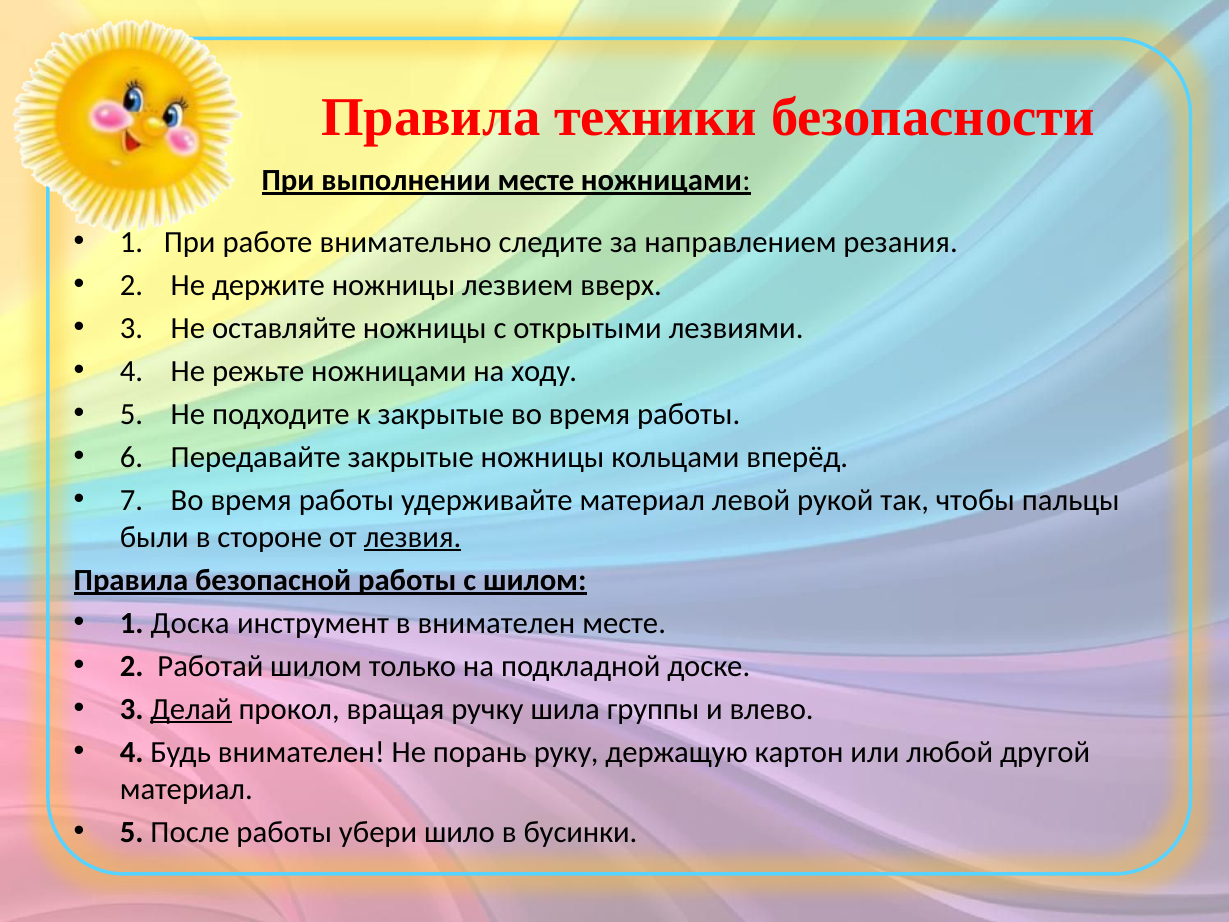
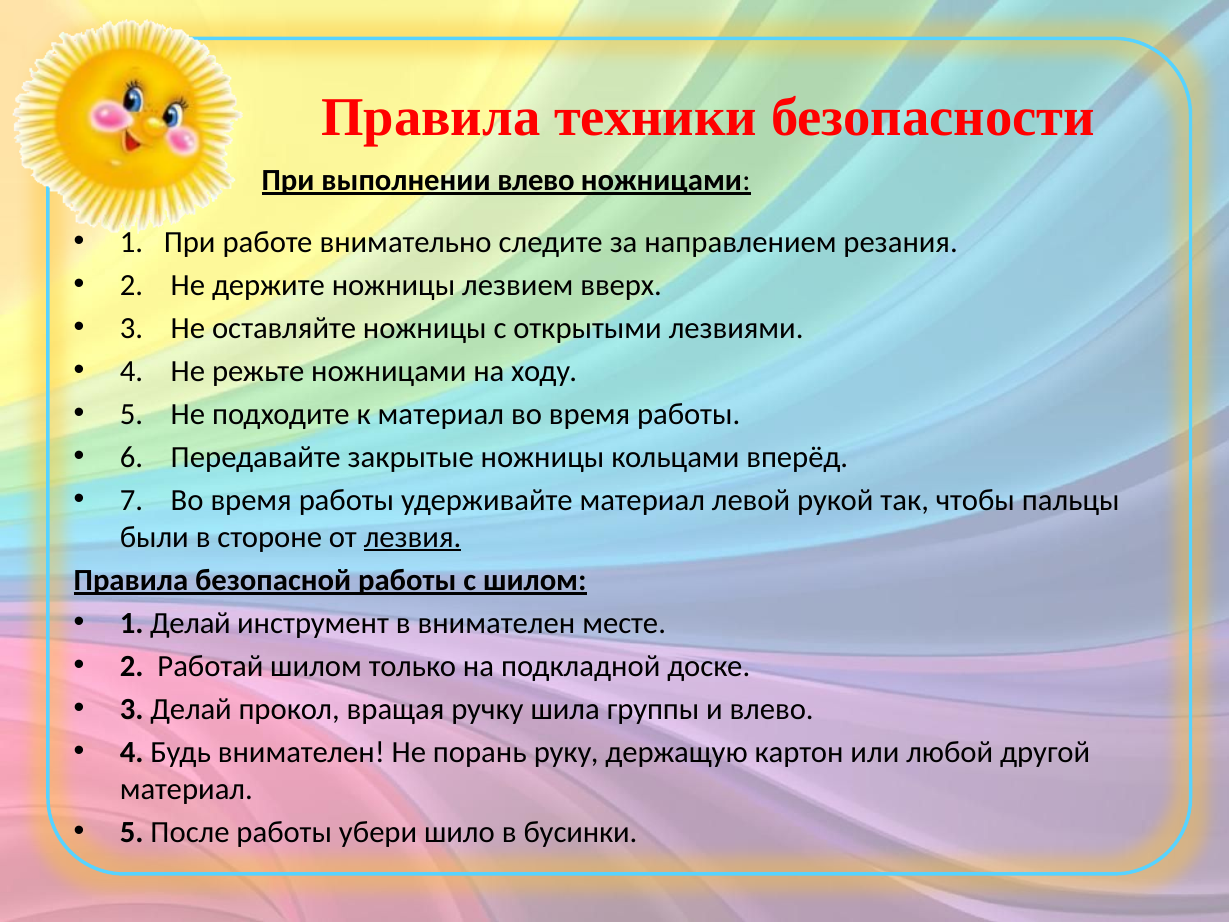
выполнении месте: месте -> влево
к закрытые: закрытые -> материал
1 Доска: Доска -> Делай
Делай at (191, 709) underline: present -> none
